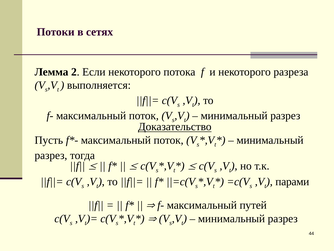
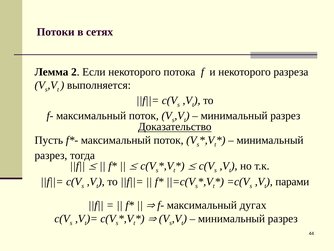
путей: путей -> дугах
